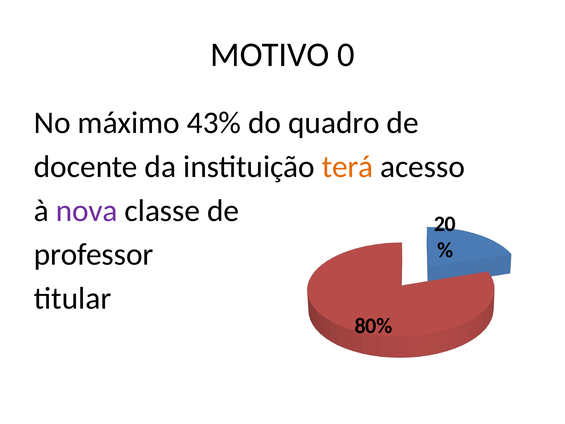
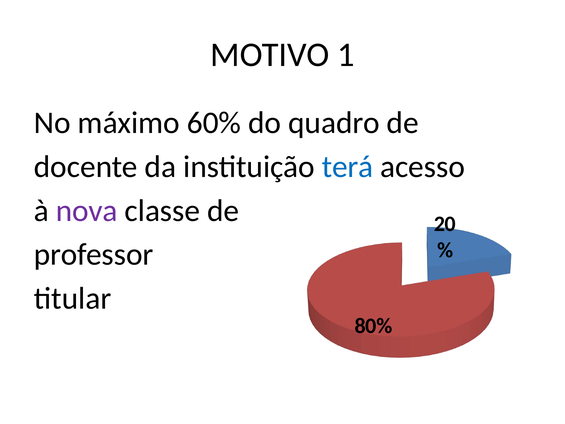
0: 0 -> 1
43%: 43% -> 60%
terá colour: orange -> blue
